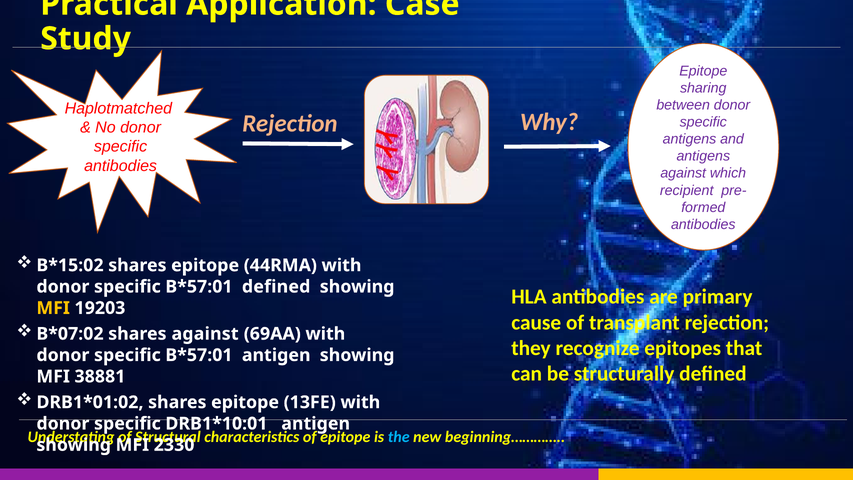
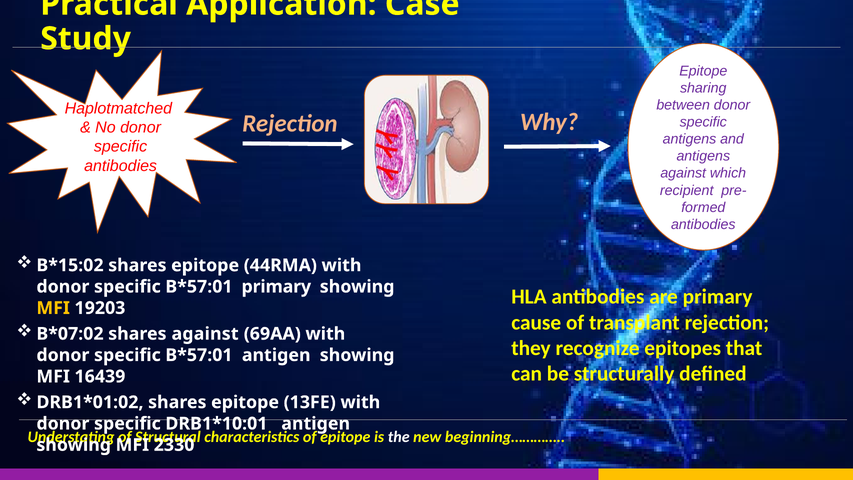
defined at (276, 287): defined -> primary
38881: 38881 -> 16439
the colour: light blue -> white
